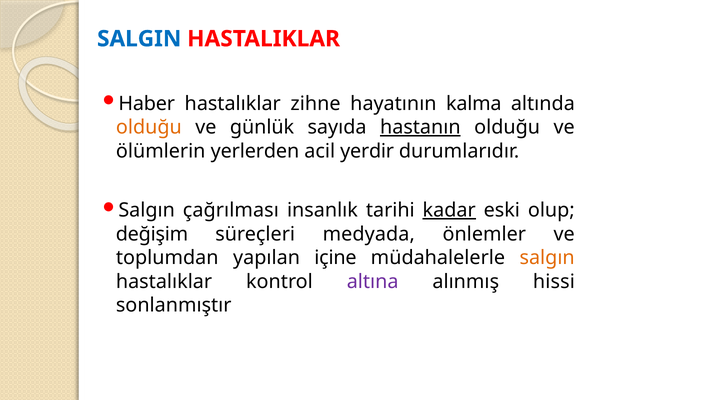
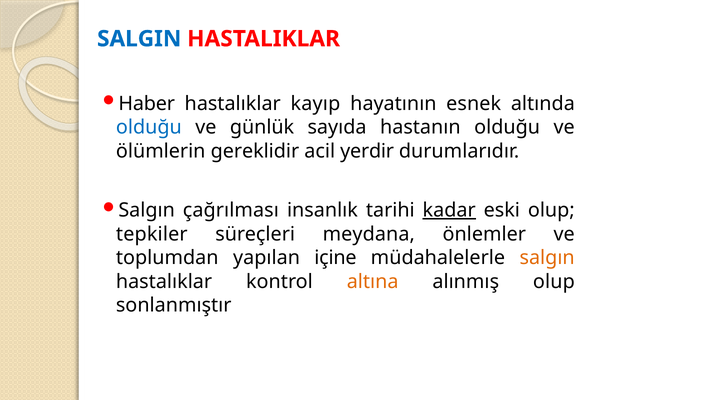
zihne: zihne -> kayıp
kalma: kalma -> esnek
olduğu at (149, 127) colour: orange -> blue
hastanın underline: present -> none
yerlerden: yerlerden -> gereklidir
değişim: değişim -> tepkiler
medyada: medyada -> meydana
altına colour: purple -> orange
alınmış hissi: hissi -> olup
